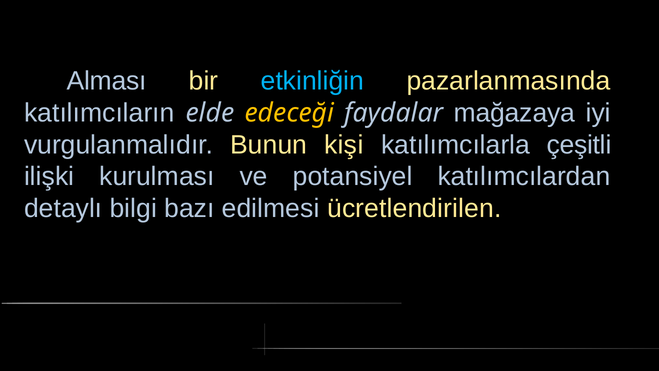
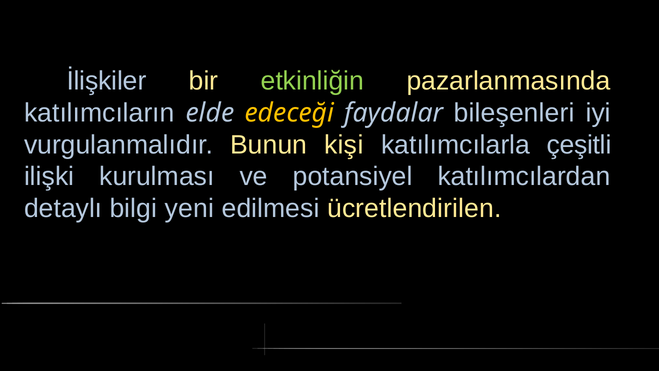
Alması: Alması -> İlişkiler
etkinliğin colour: light blue -> light green
mağazaya: mağazaya -> bileşenleri
bazı: bazı -> yeni
